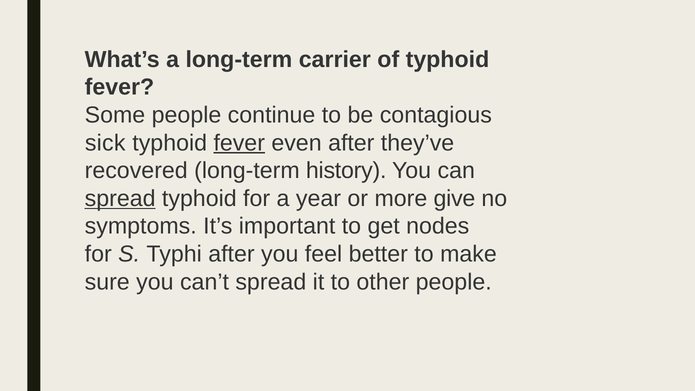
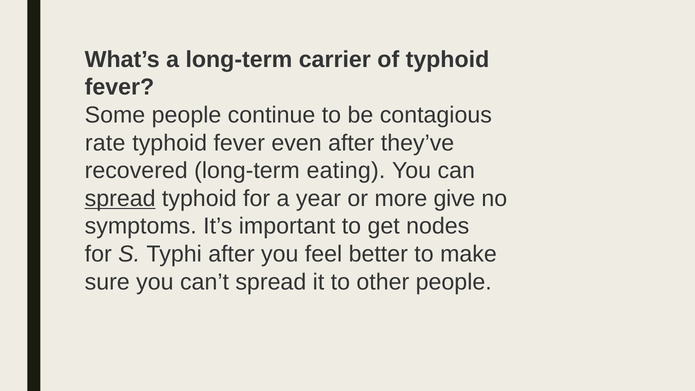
sick: sick -> rate
fever at (239, 143) underline: present -> none
history: history -> eating
